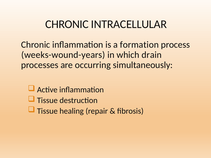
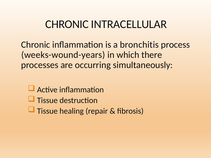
formation: formation -> bronchitis
drain: drain -> there
